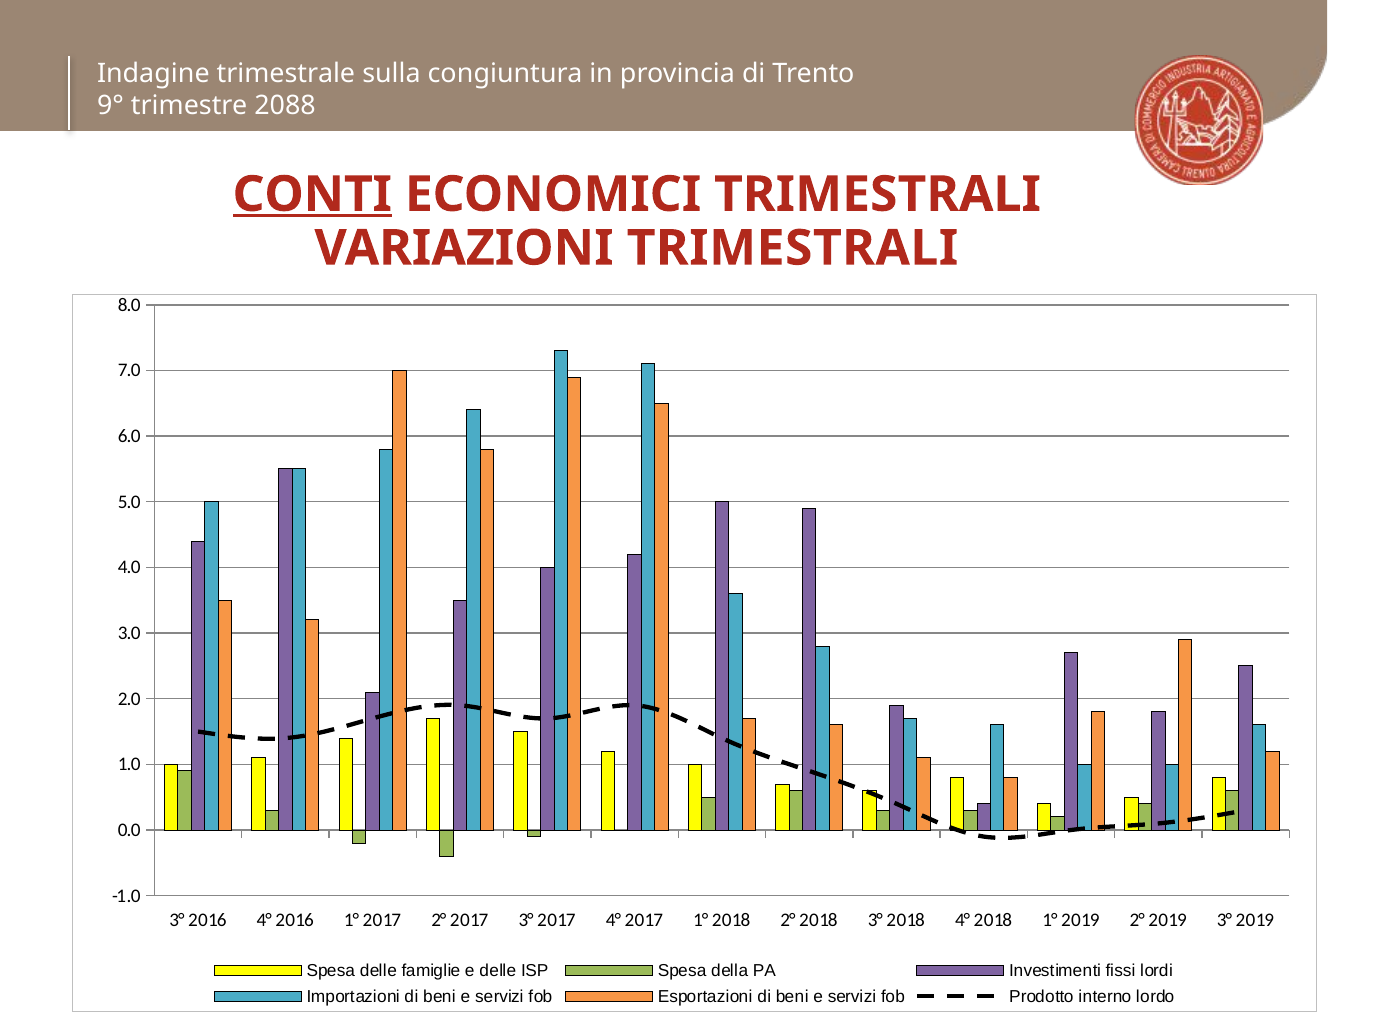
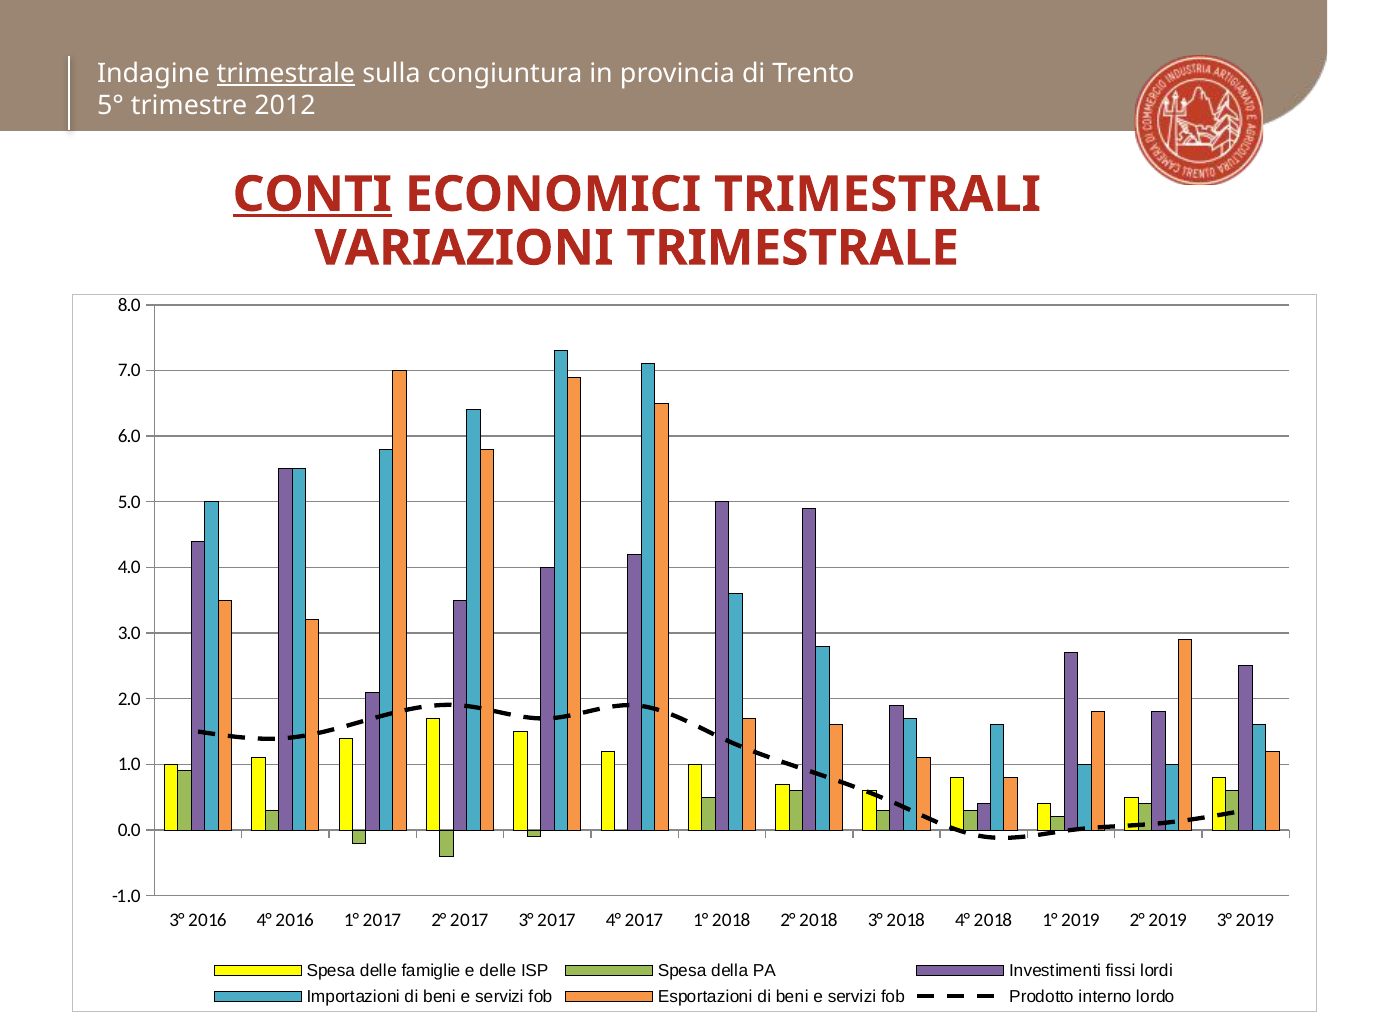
trimestrale at (286, 74) underline: none -> present
9°: 9° -> 5°
2088: 2088 -> 2012
VARIAZIONI TRIMESTRALI: TRIMESTRALI -> TRIMESTRALE
